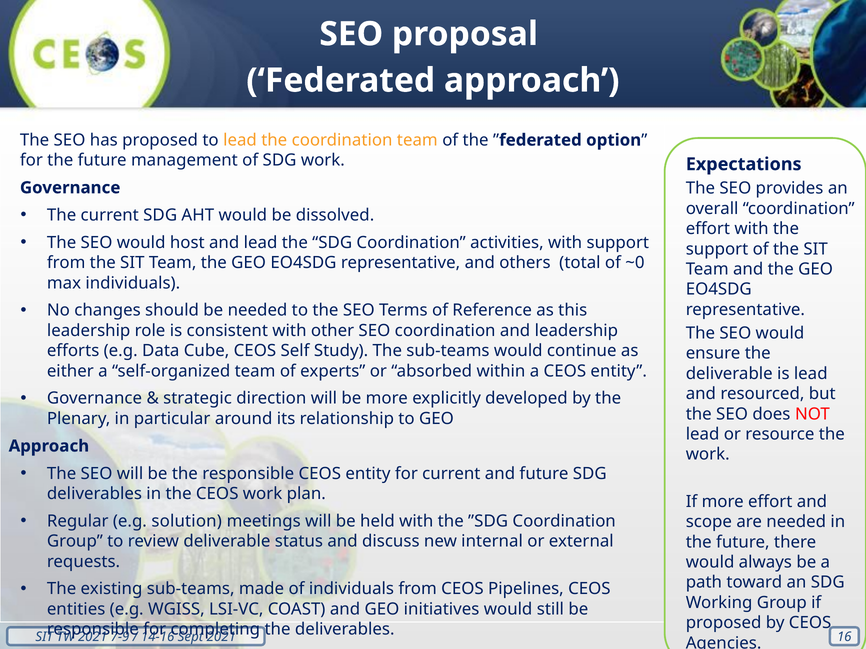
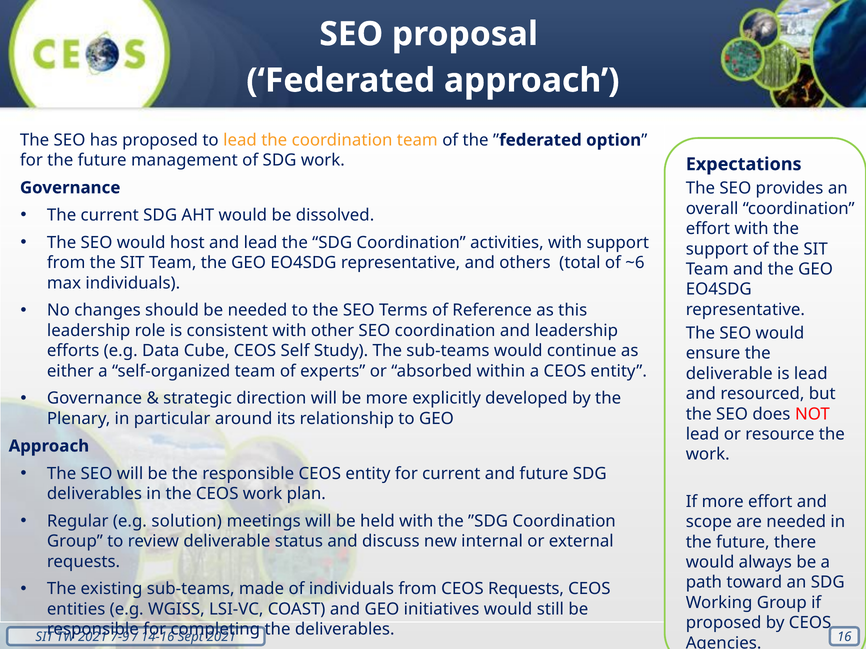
~0: ~0 -> ~6
CEOS Pipelines: Pipelines -> Requests
